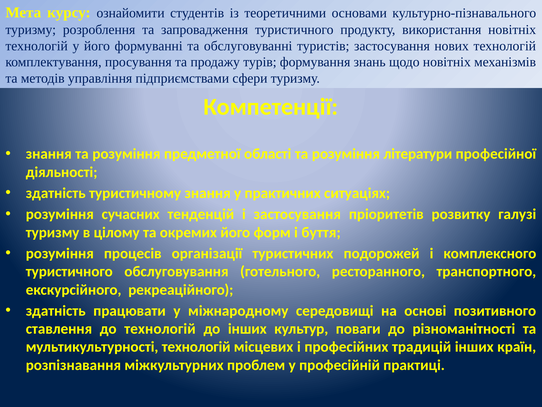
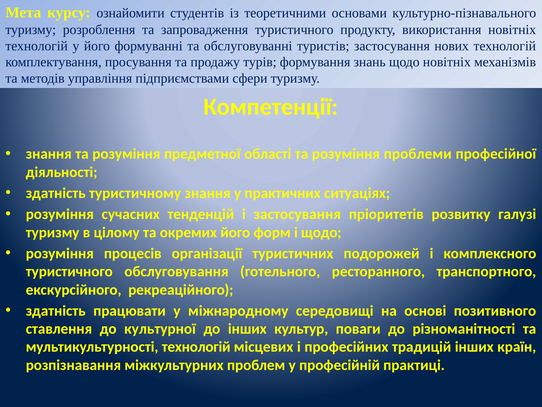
літератури: літератури -> проблеми
і буття: буття -> щодо
до технологій: технологій -> культурної
